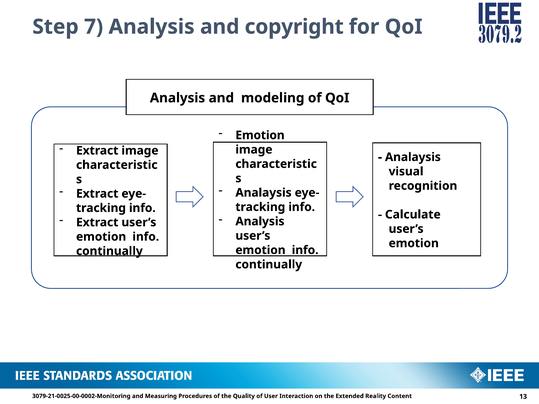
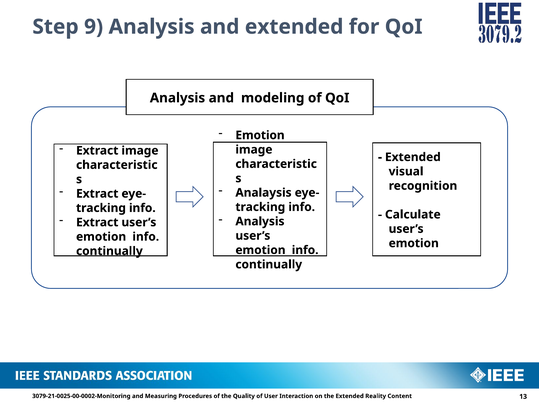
7: 7 -> 9
and copyright: copyright -> extended
Analaysis at (413, 157): Analaysis -> Extended
